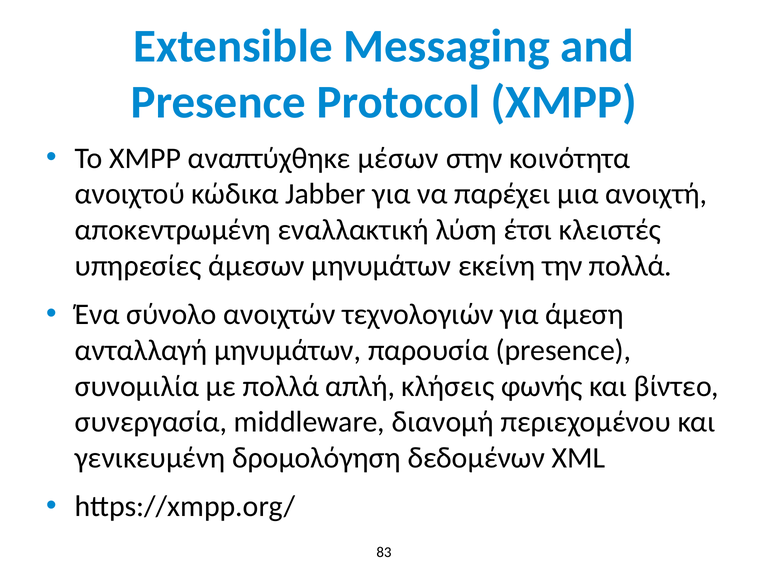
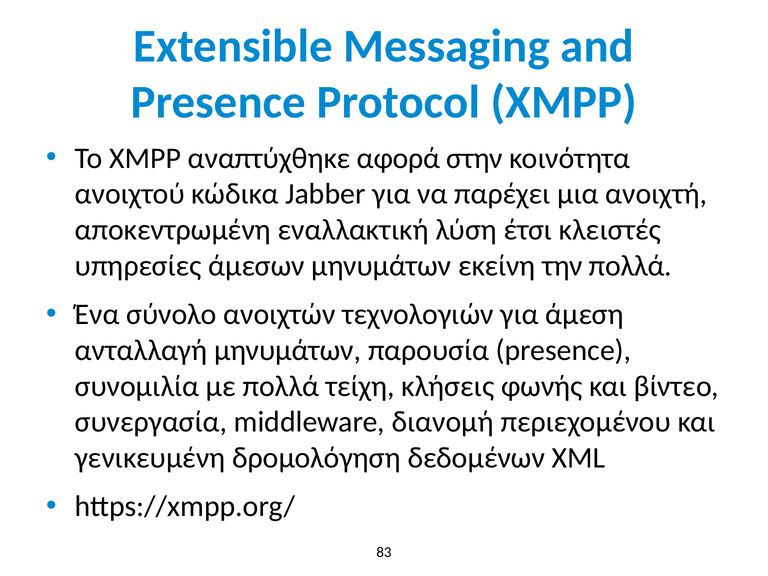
μέσων: μέσων -> αφορά
απλή: απλή -> τείχη
